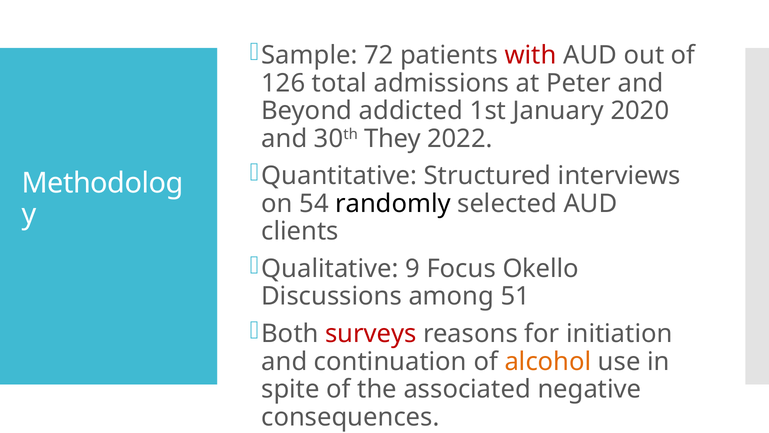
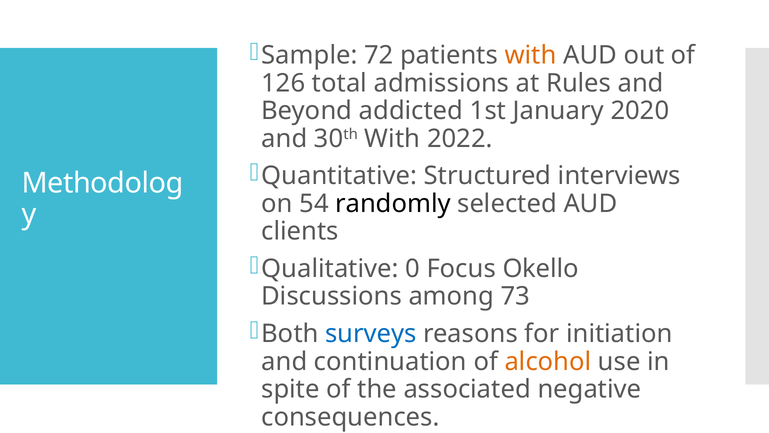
with at (531, 55) colour: red -> orange
Peter: Peter -> Rules
30th They: They -> With
9: 9 -> 0
51: 51 -> 73
surveys colour: red -> blue
